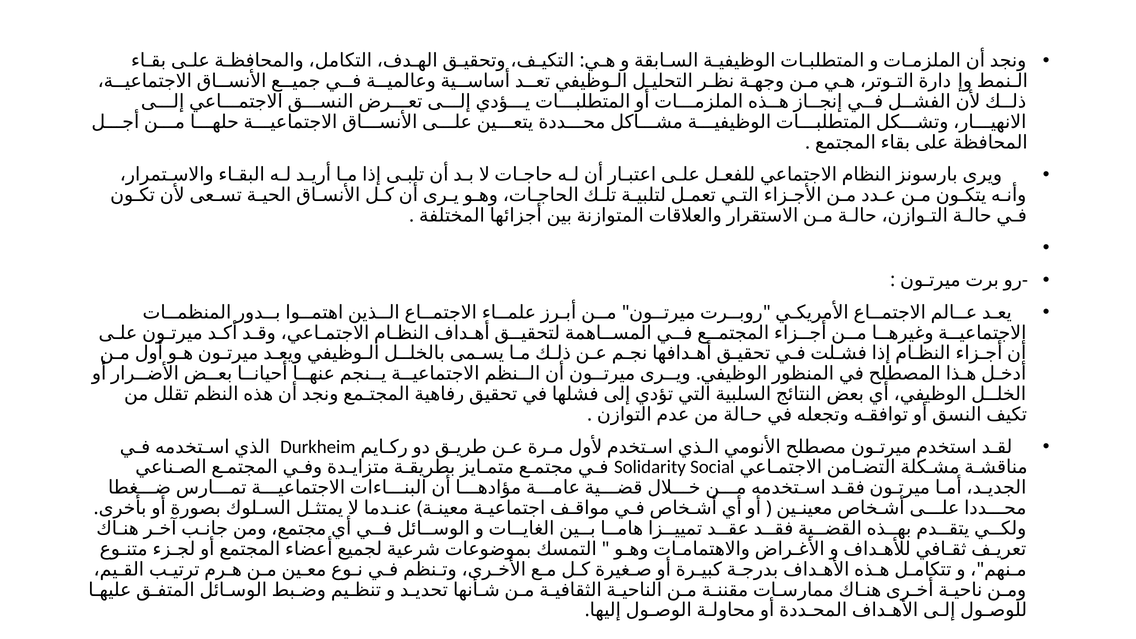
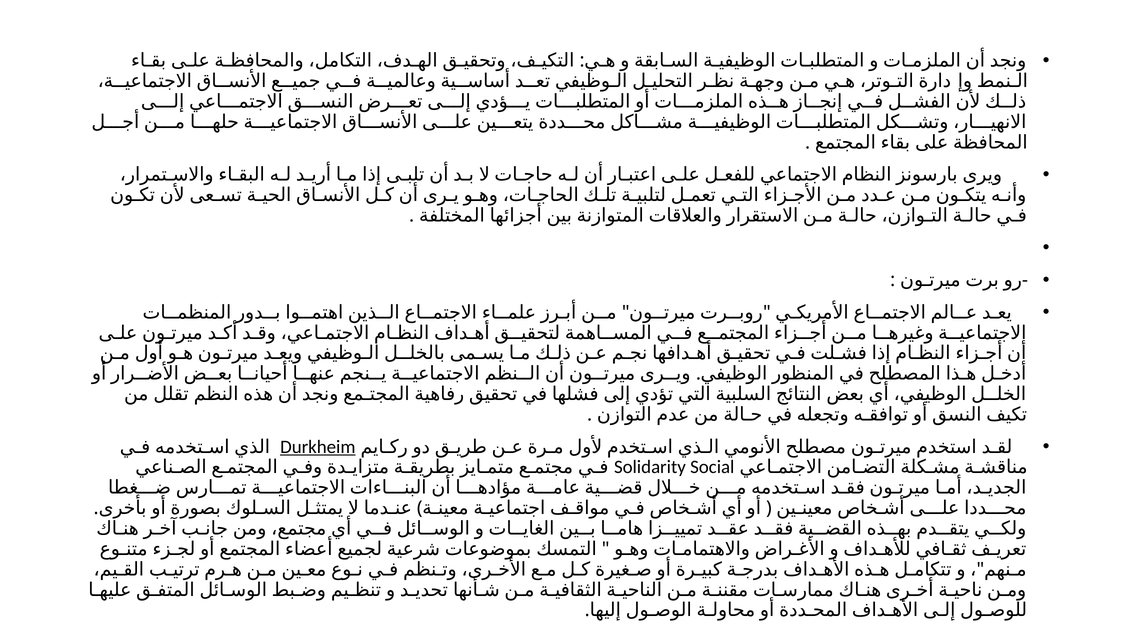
Durkheim underline: none -> present
